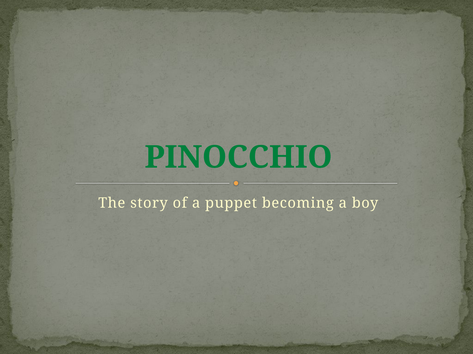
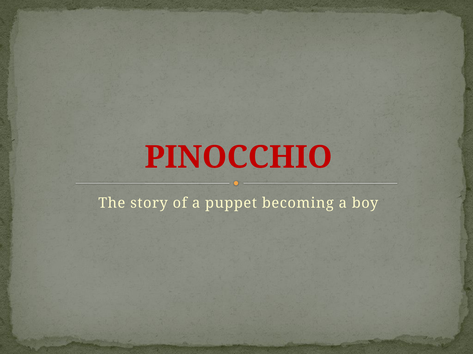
PINOCCHIO colour: green -> red
